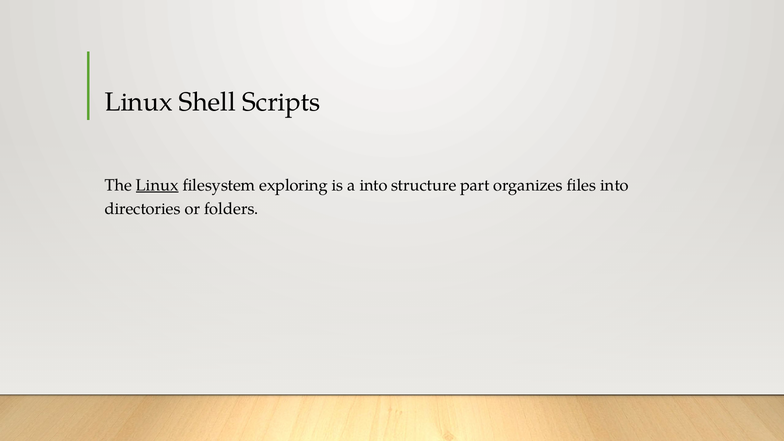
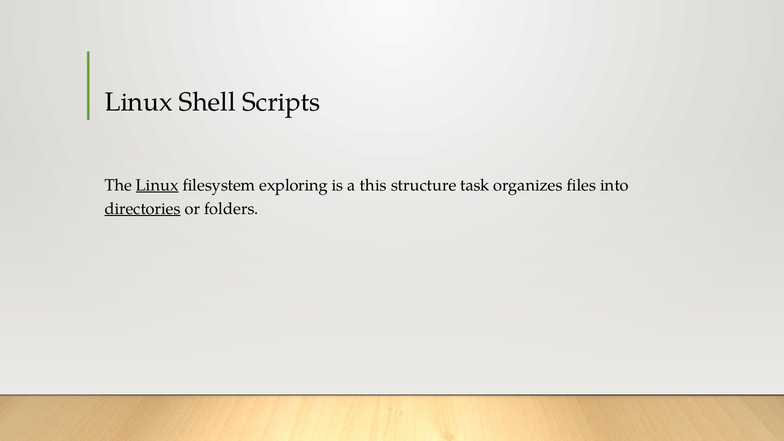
a into: into -> this
part: part -> task
directories underline: none -> present
